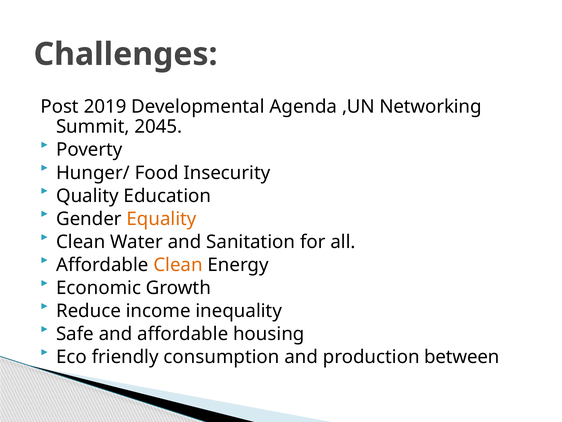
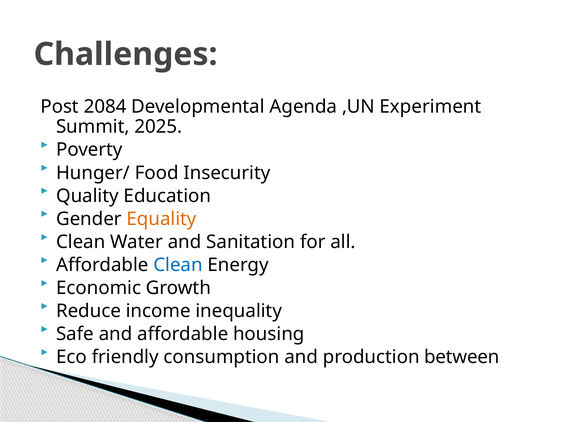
2019: 2019 -> 2084
Networking: Networking -> Experiment
2045: 2045 -> 2025
Clean at (178, 265) colour: orange -> blue
